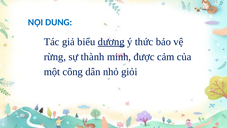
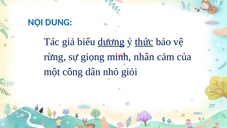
thức underline: none -> present
thành: thành -> giọng
được: được -> nhân
